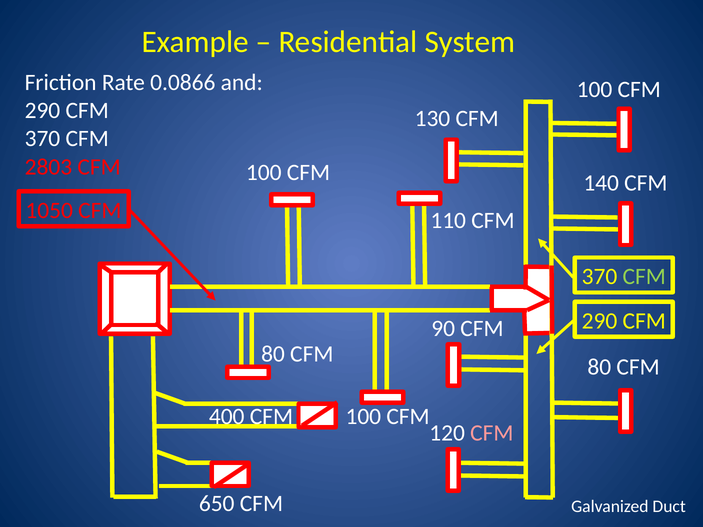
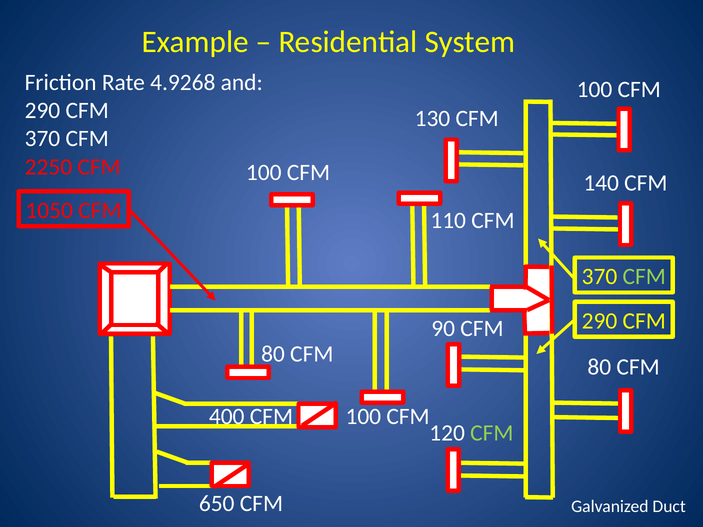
0.0866: 0.0866 -> 4.9268
2803: 2803 -> 2250
CFM at (492, 433) colour: pink -> light green
